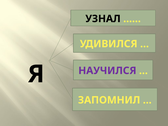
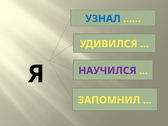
УЗНАЛ colour: black -> blue
